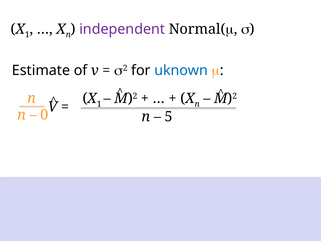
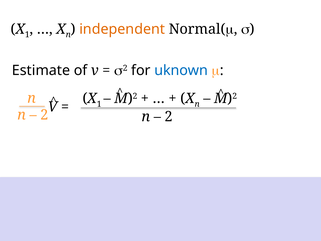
independent colour: purple -> orange
0 at (44, 115): 0 -> 2
5 at (169, 117): 5 -> 2
